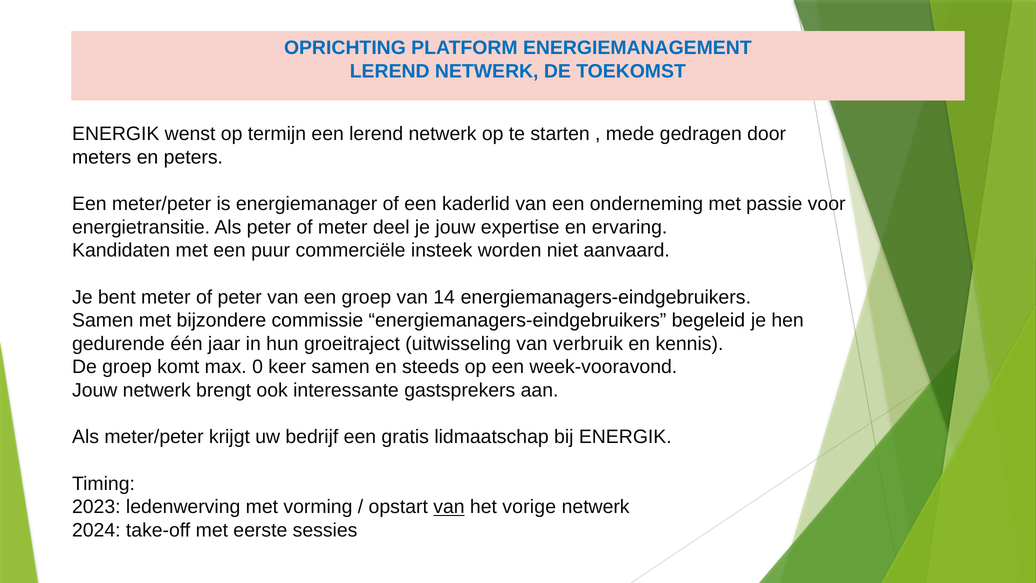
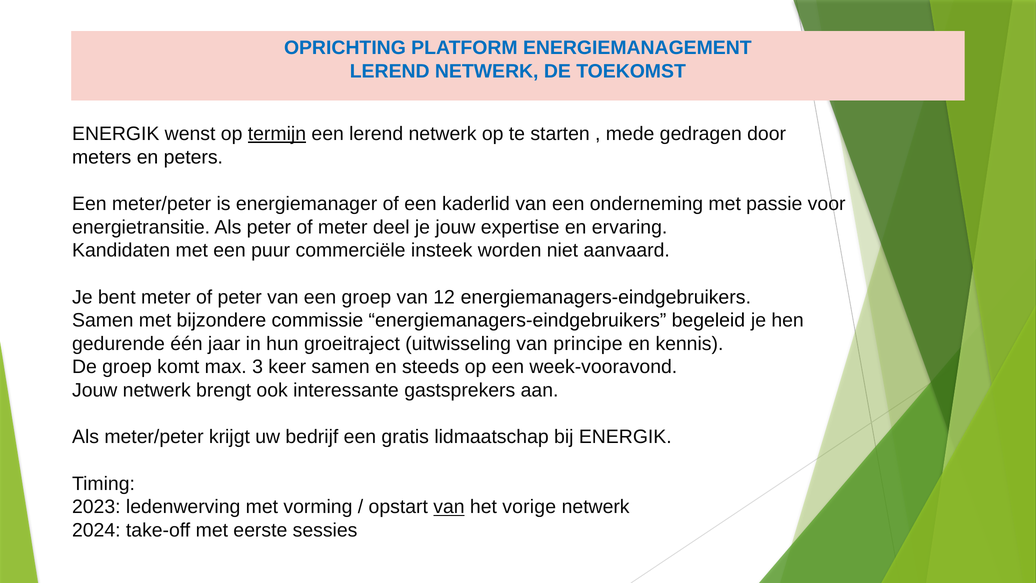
termijn underline: none -> present
14: 14 -> 12
verbruik: verbruik -> principe
0: 0 -> 3
